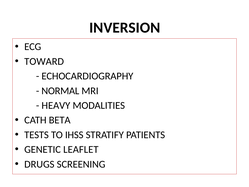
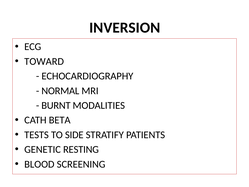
HEAVY: HEAVY -> BURNT
IHSS: IHSS -> SIDE
LEAFLET: LEAFLET -> RESTING
DRUGS: DRUGS -> BLOOD
